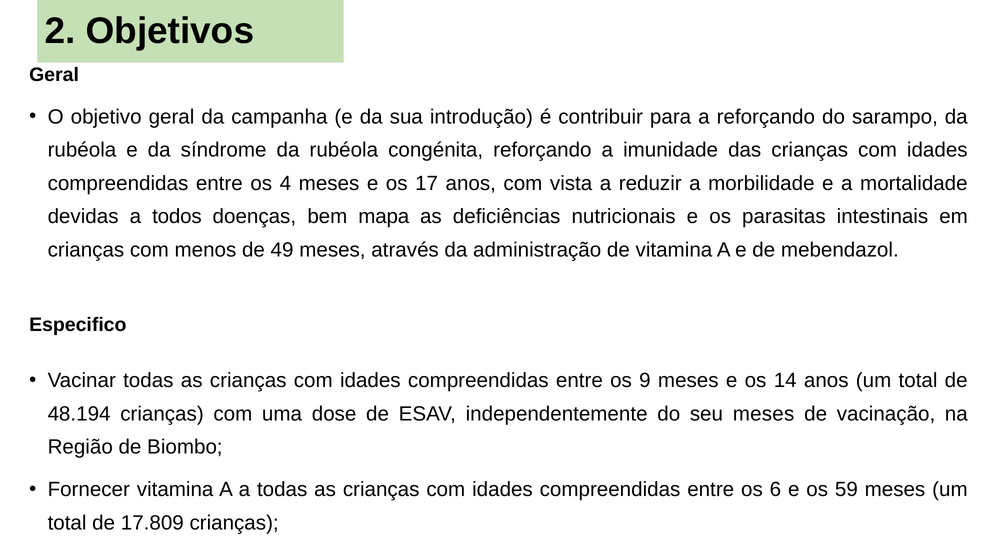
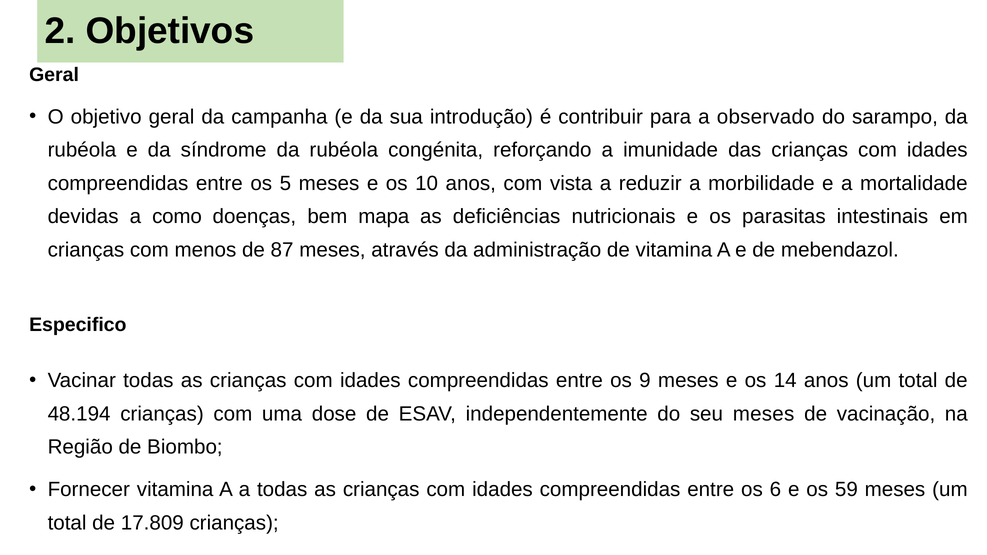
a reforçando: reforçando -> observado
4: 4 -> 5
17: 17 -> 10
todos: todos -> como
49: 49 -> 87
